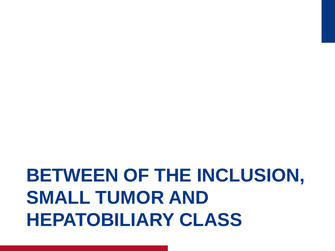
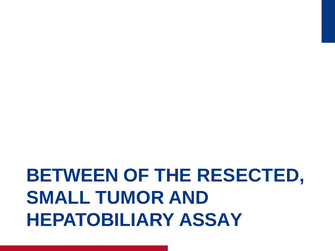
INCLUSION: INCLUSION -> RESECTED
CLASS: CLASS -> ASSAY
